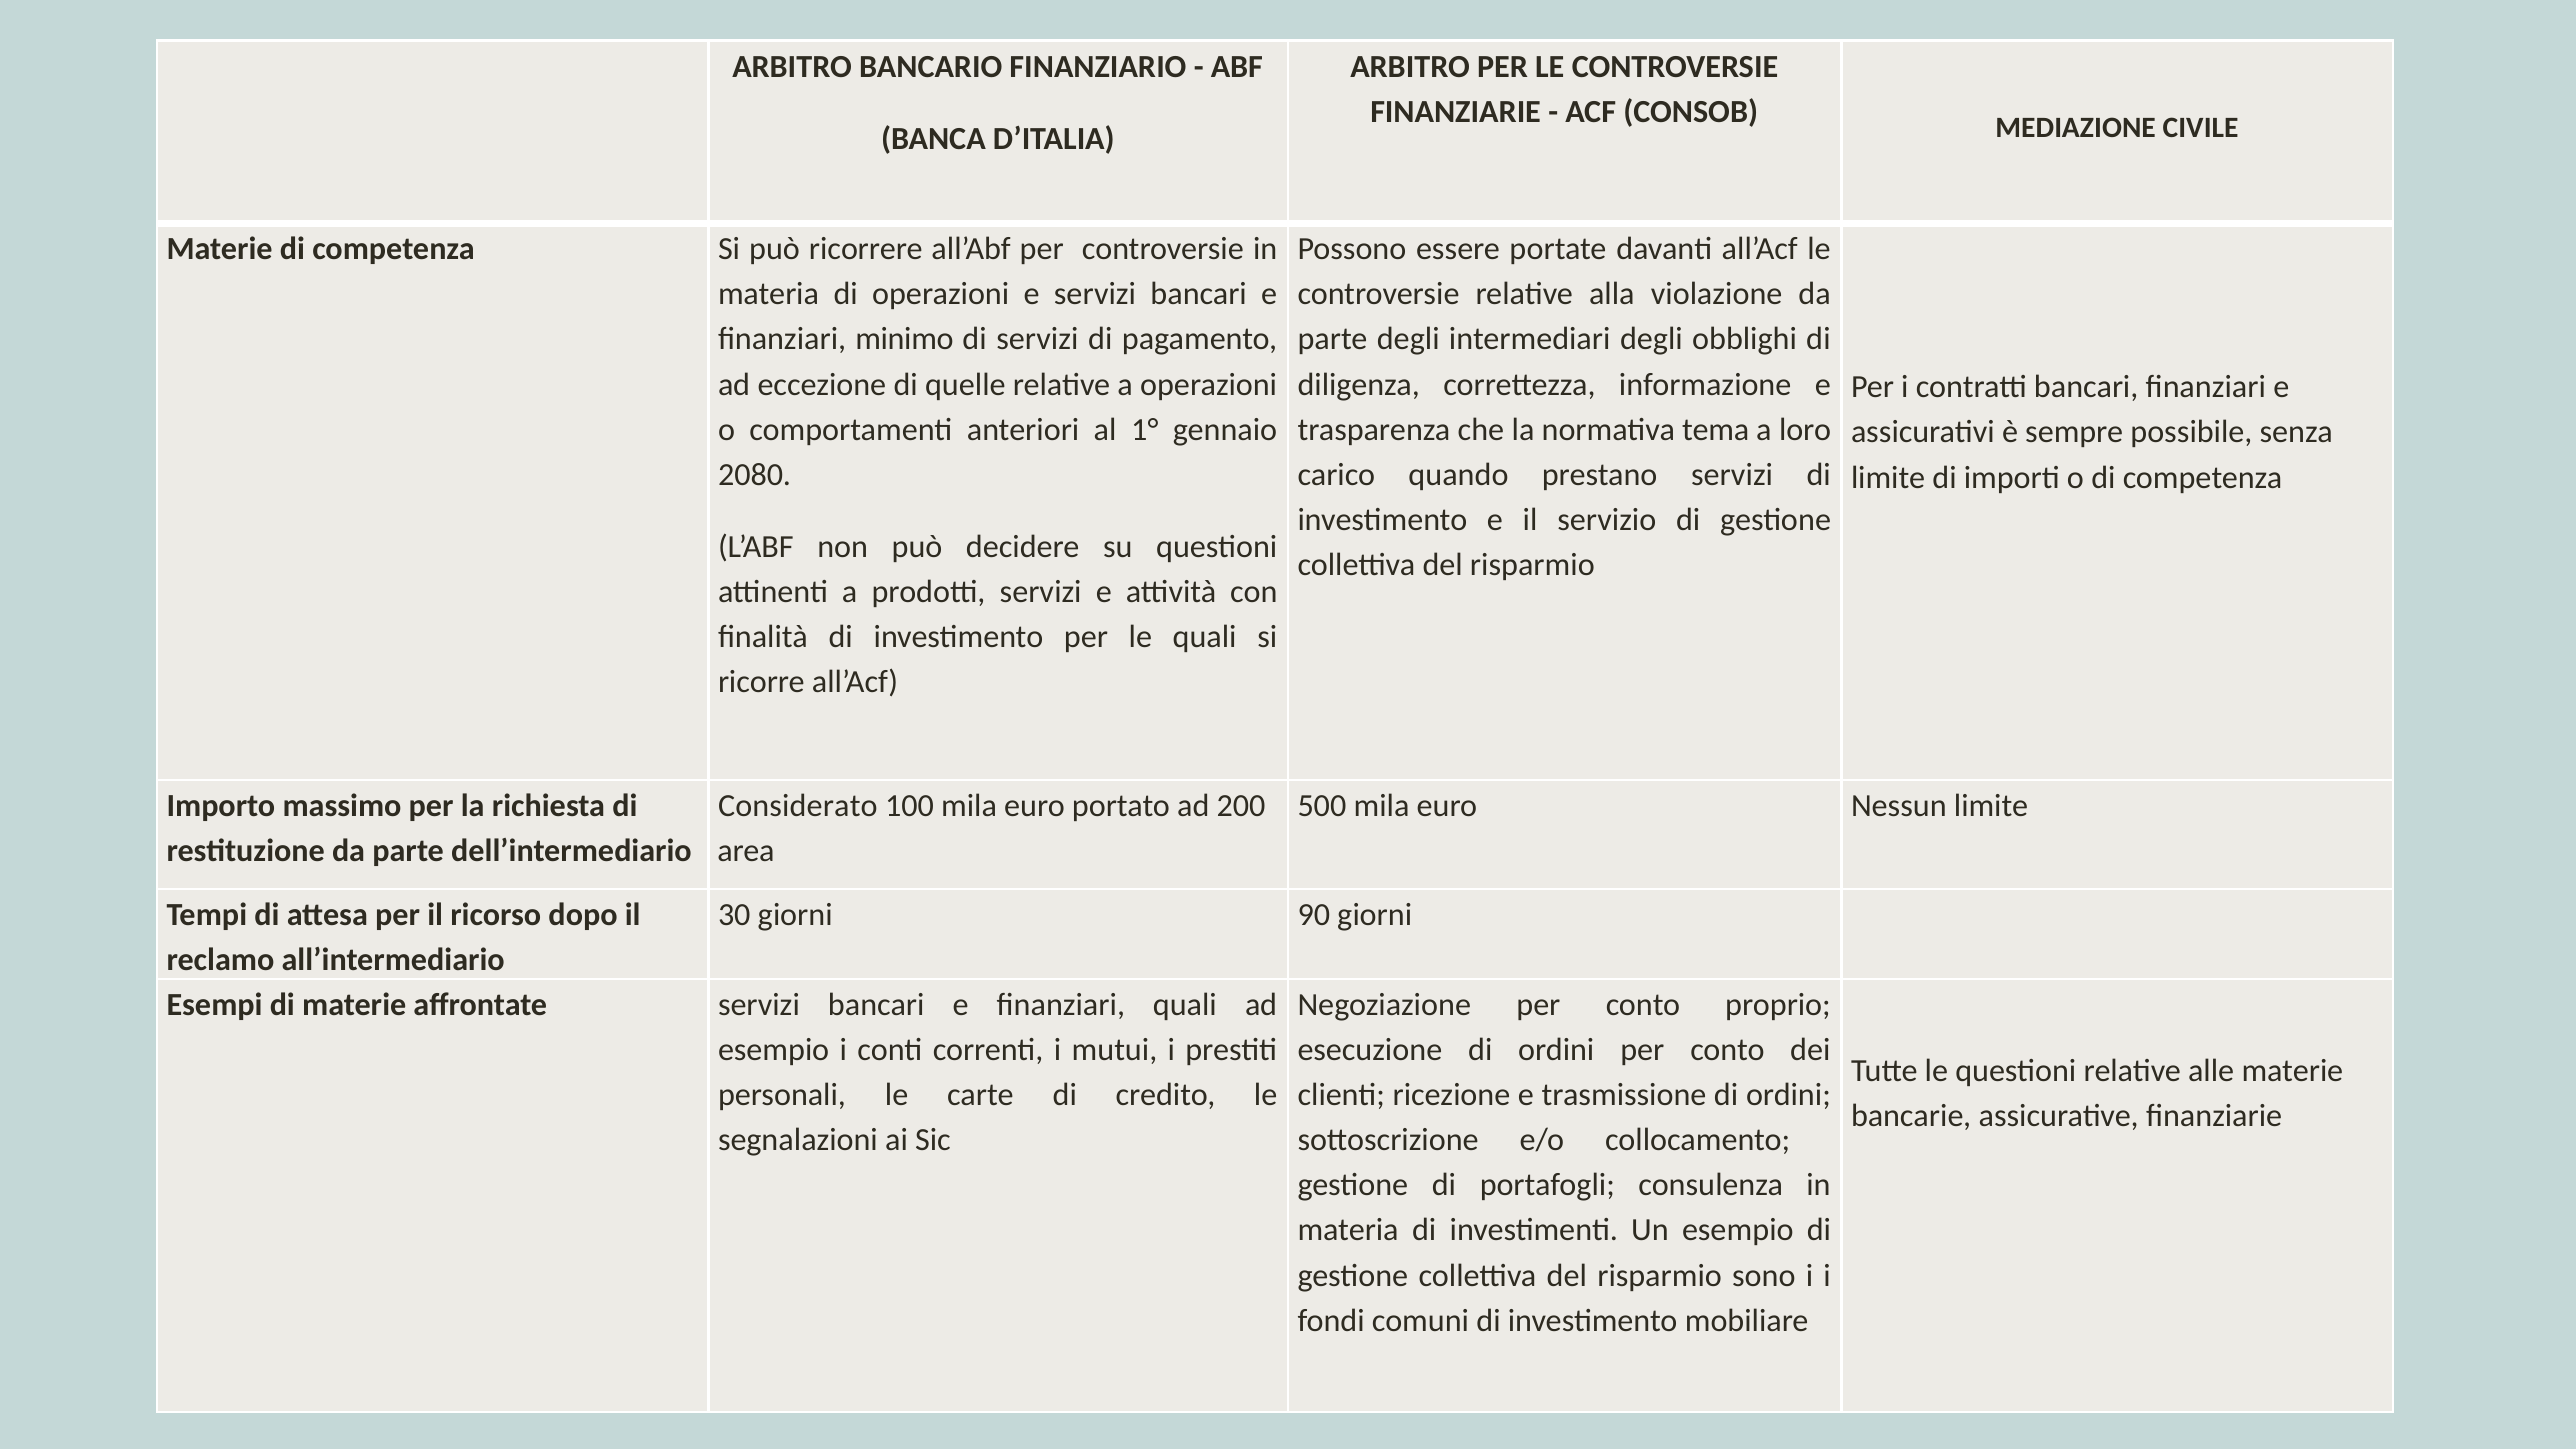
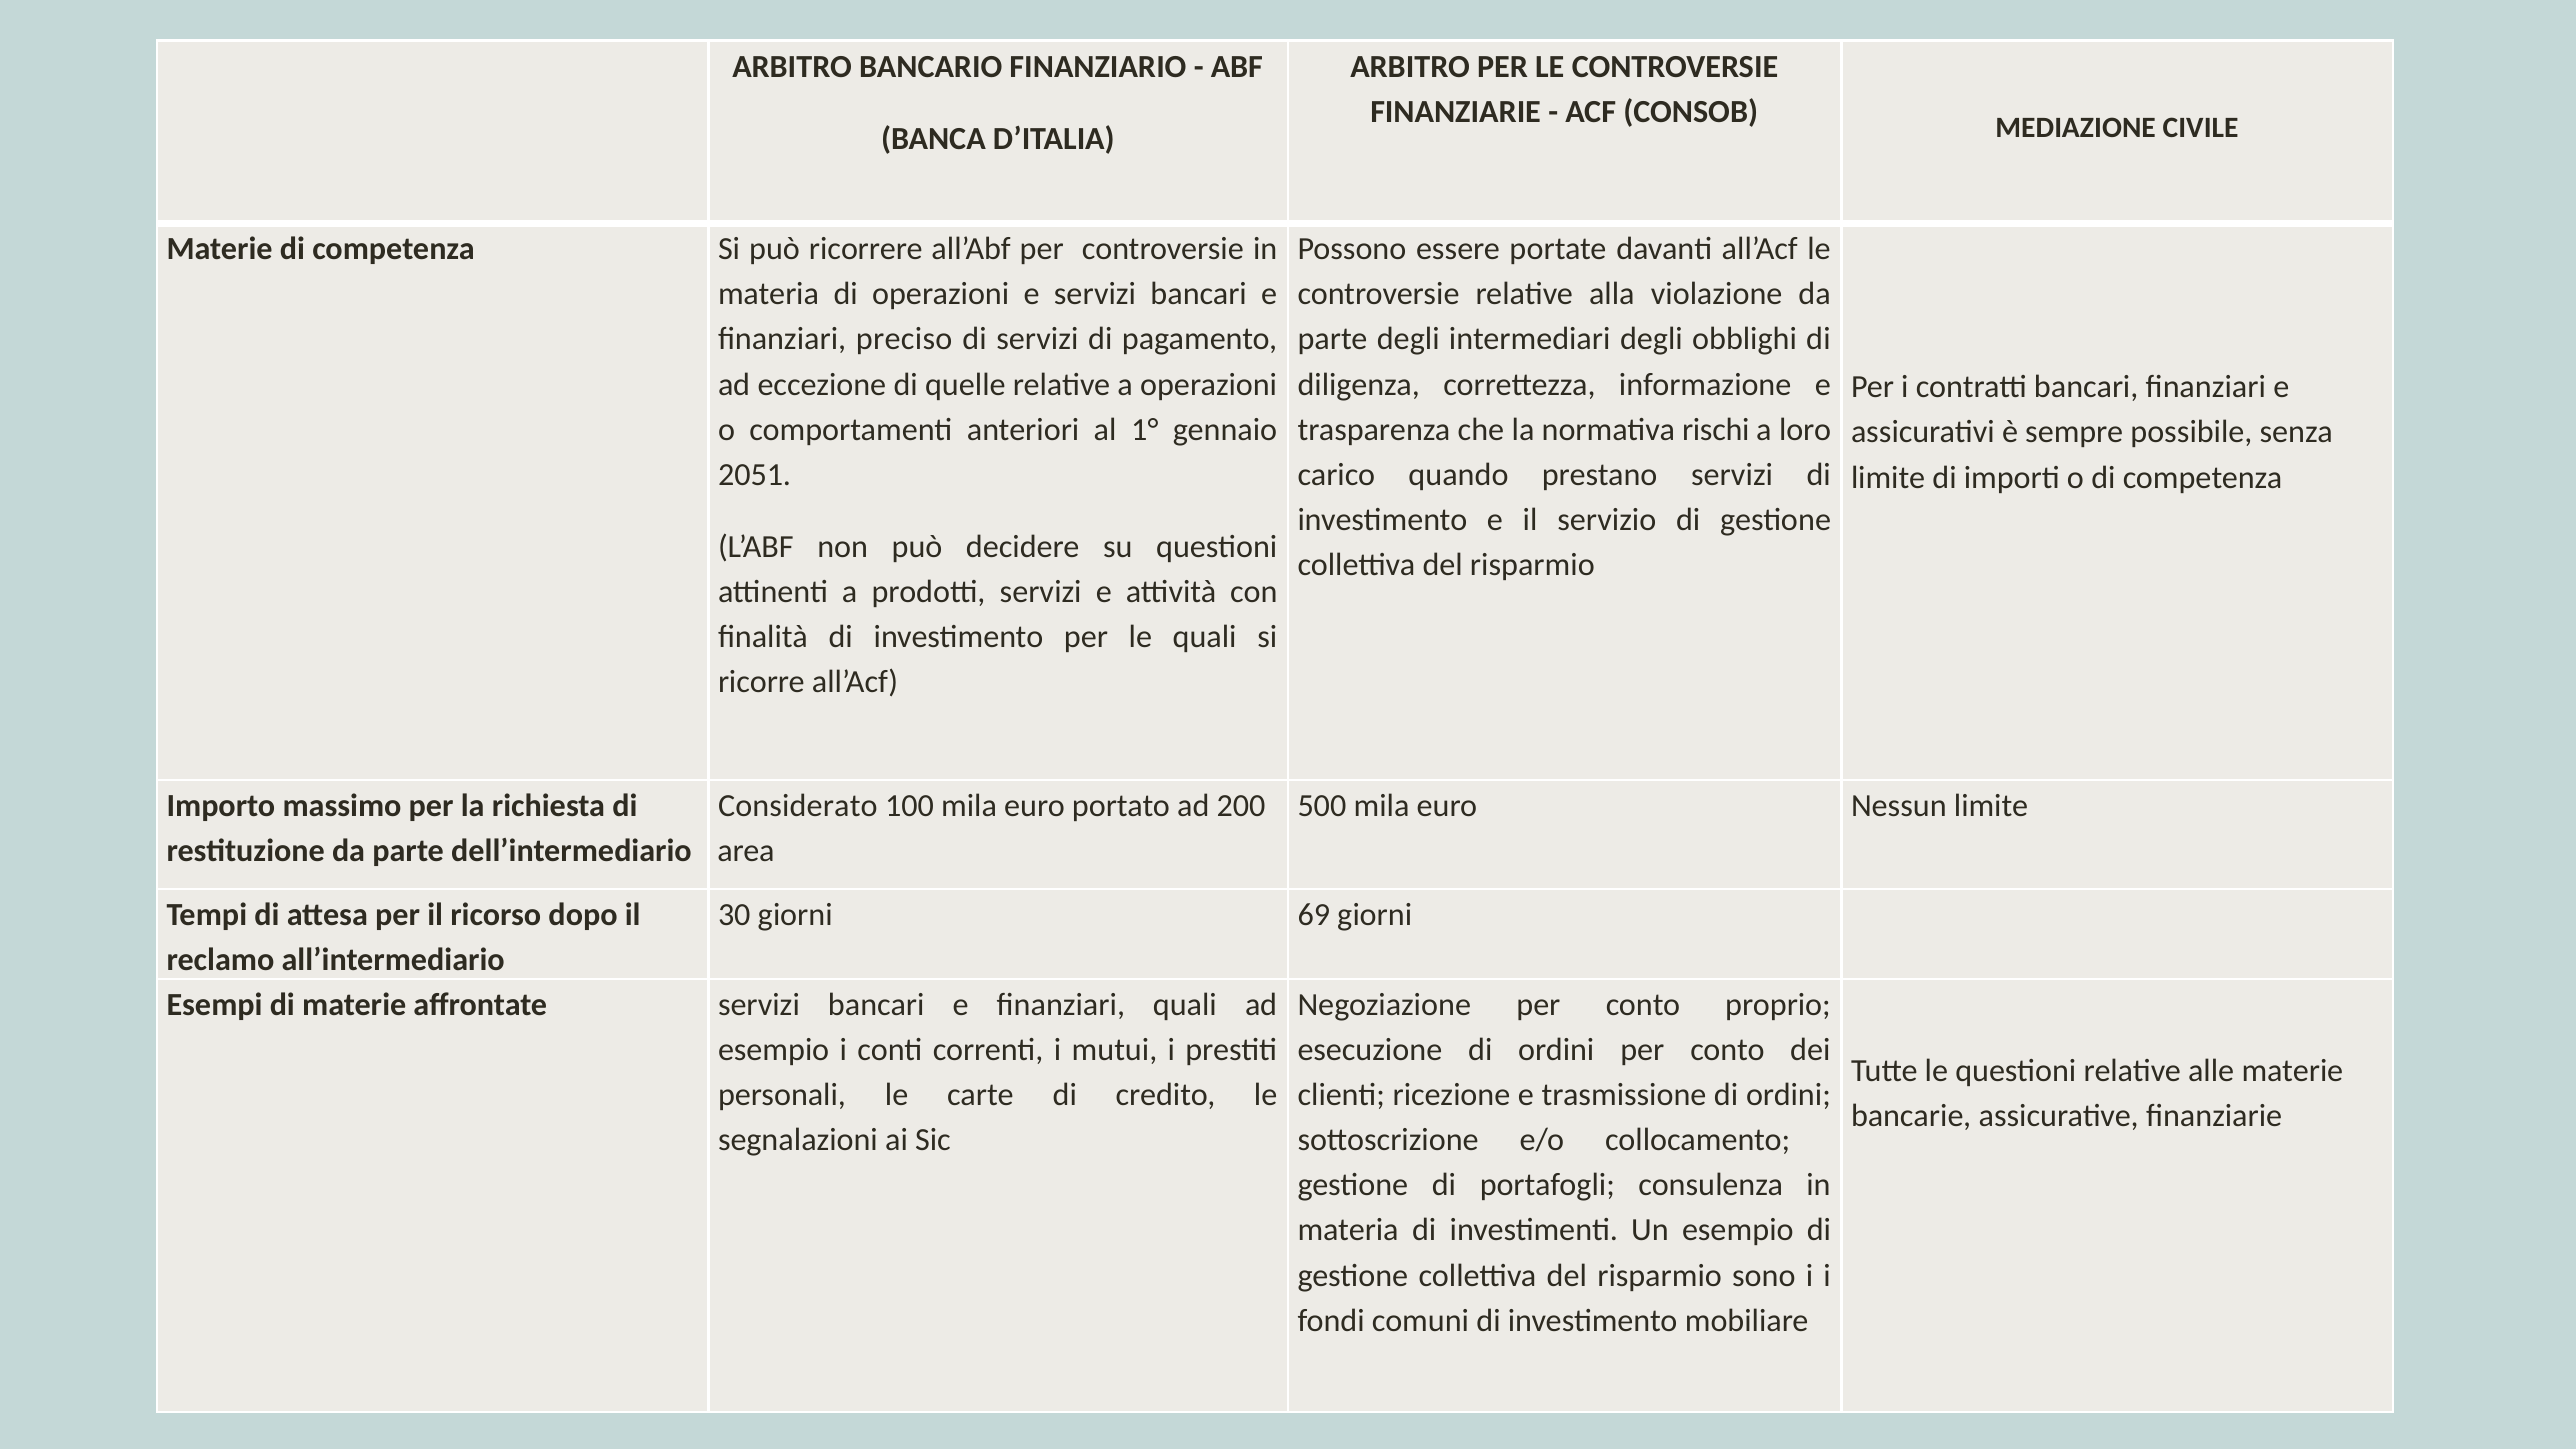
minimo: minimo -> preciso
tema: tema -> rischi
2080: 2080 -> 2051
90: 90 -> 69
